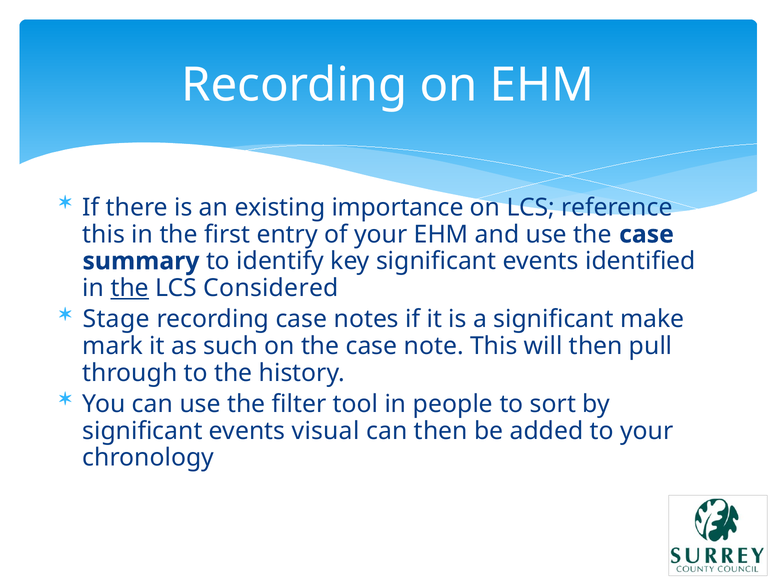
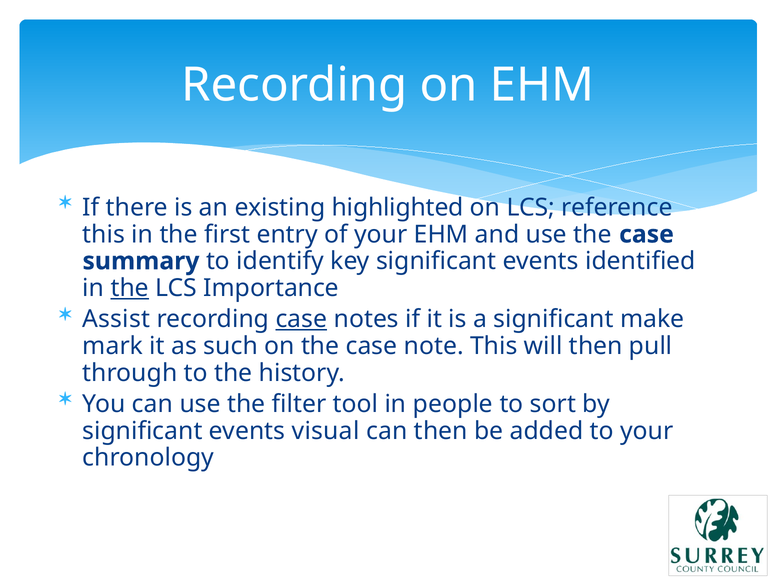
importance: importance -> highlighted
Considered: Considered -> Importance
Stage: Stage -> Assist
case at (301, 319) underline: none -> present
